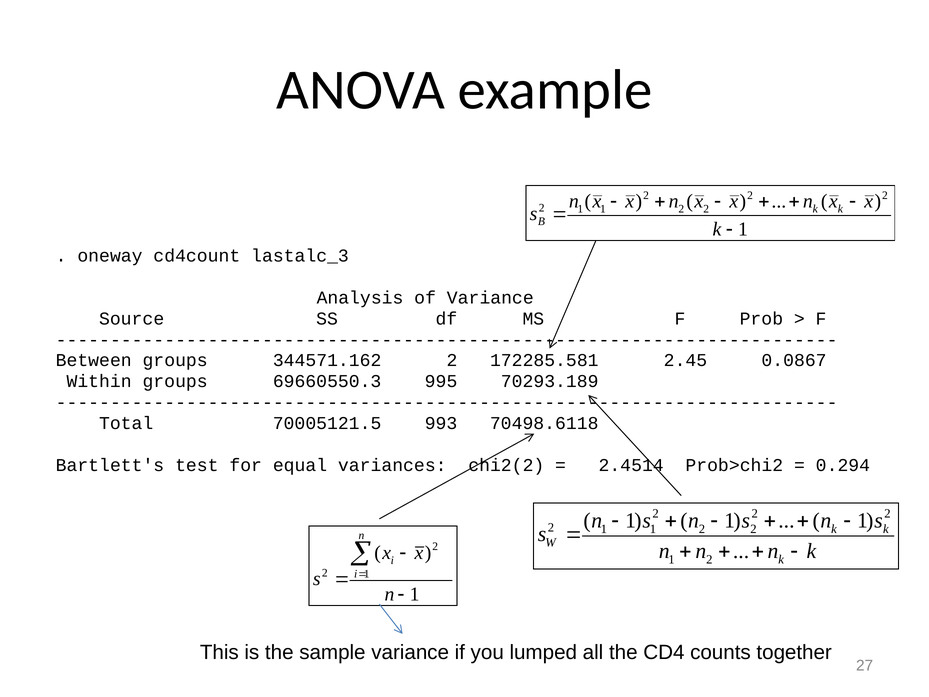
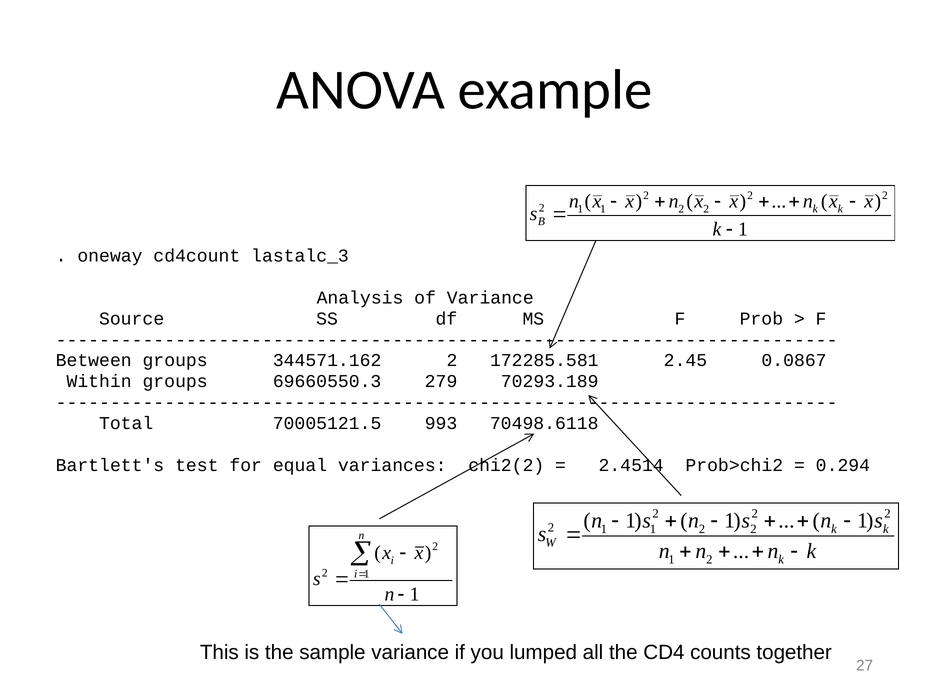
995: 995 -> 279
